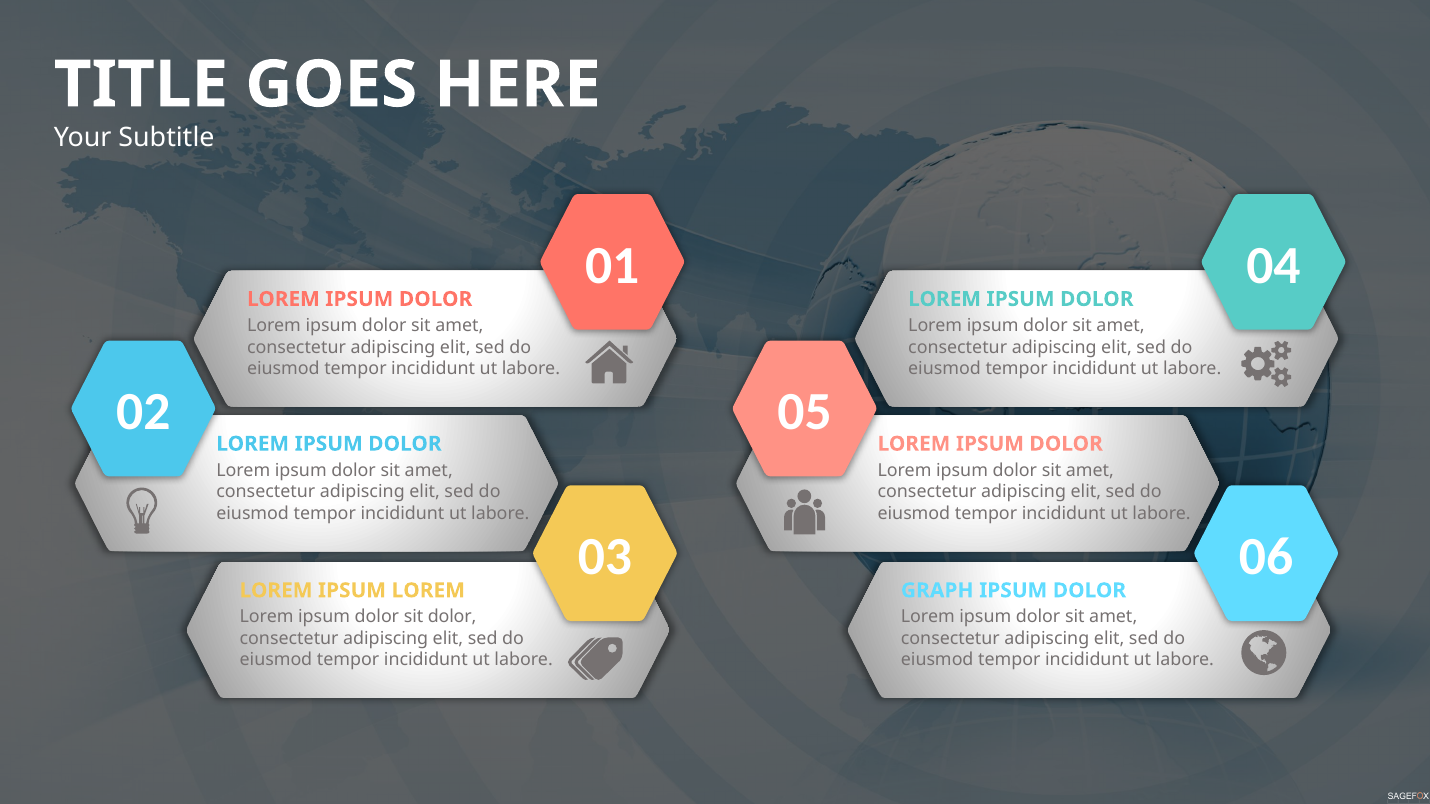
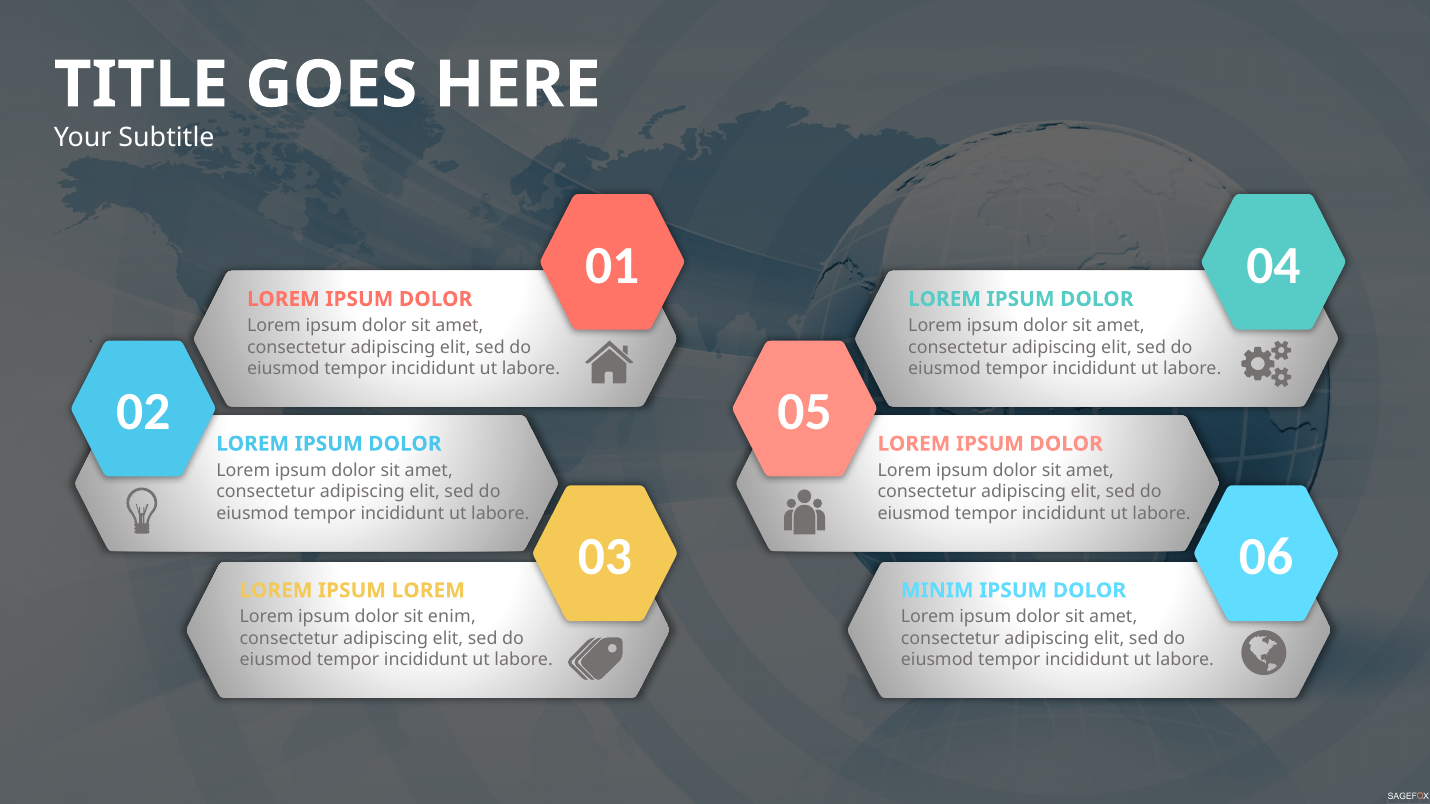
GRAPH: GRAPH -> MINIM
sit dolor: dolor -> enim
